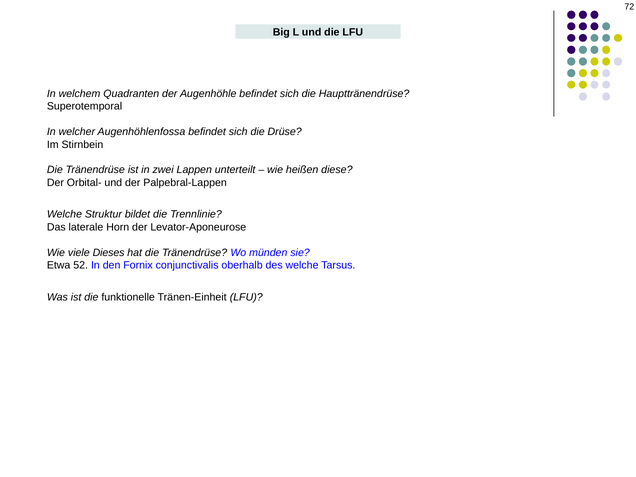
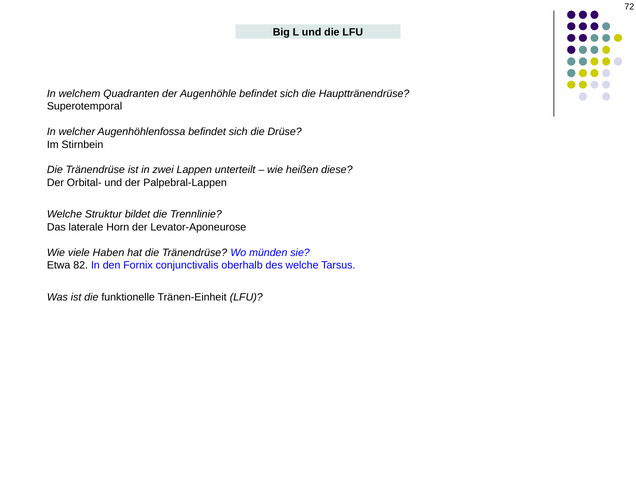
Dieses: Dieses -> Haben
52: 52 -> 82
